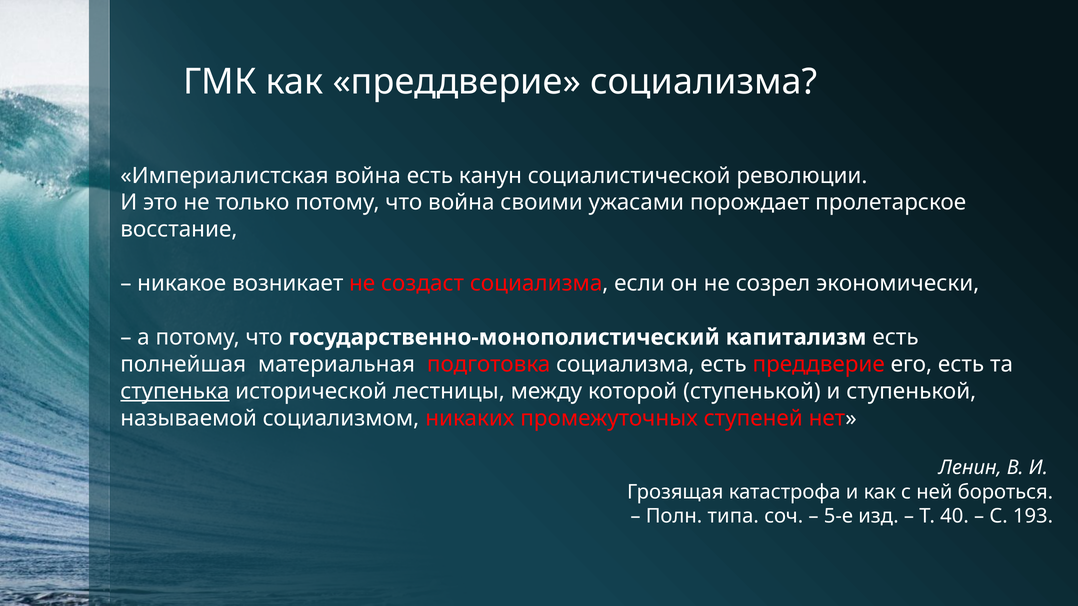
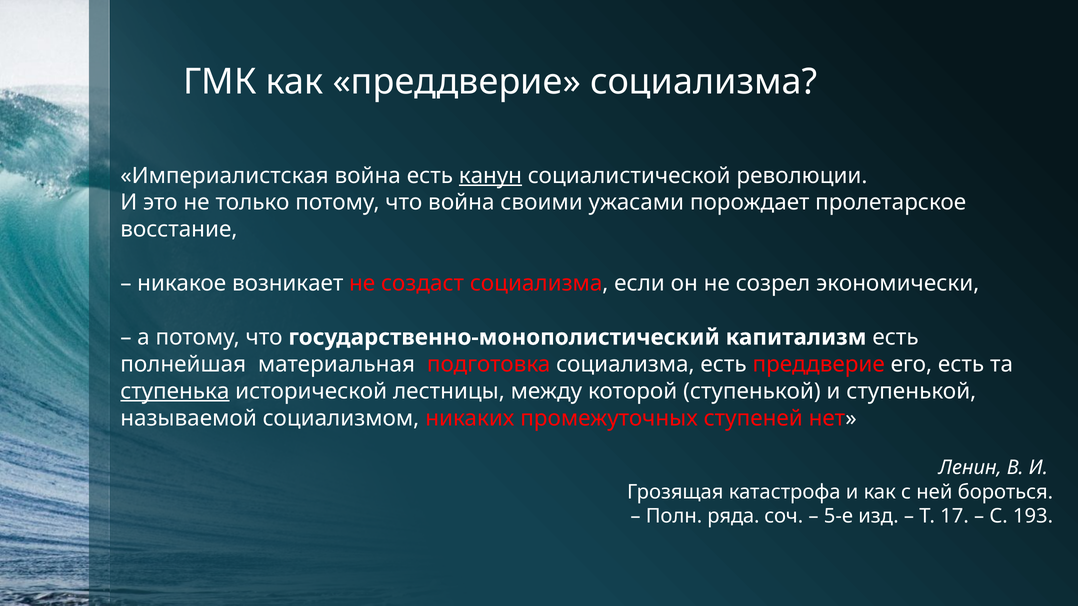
канун underline: none -> present
типа: типа -> ряда
40: 40 -> 17
